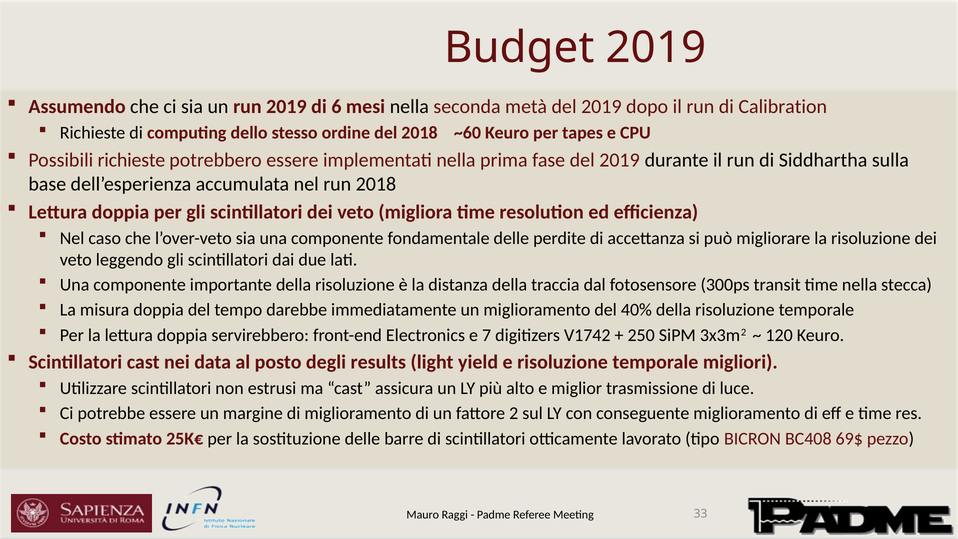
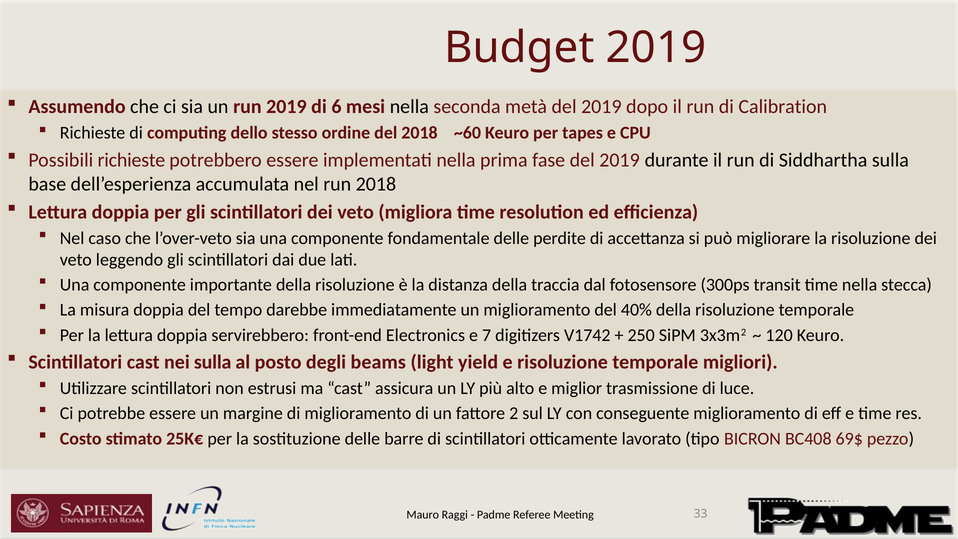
nei data: data -> sulla
results: results -> beams
